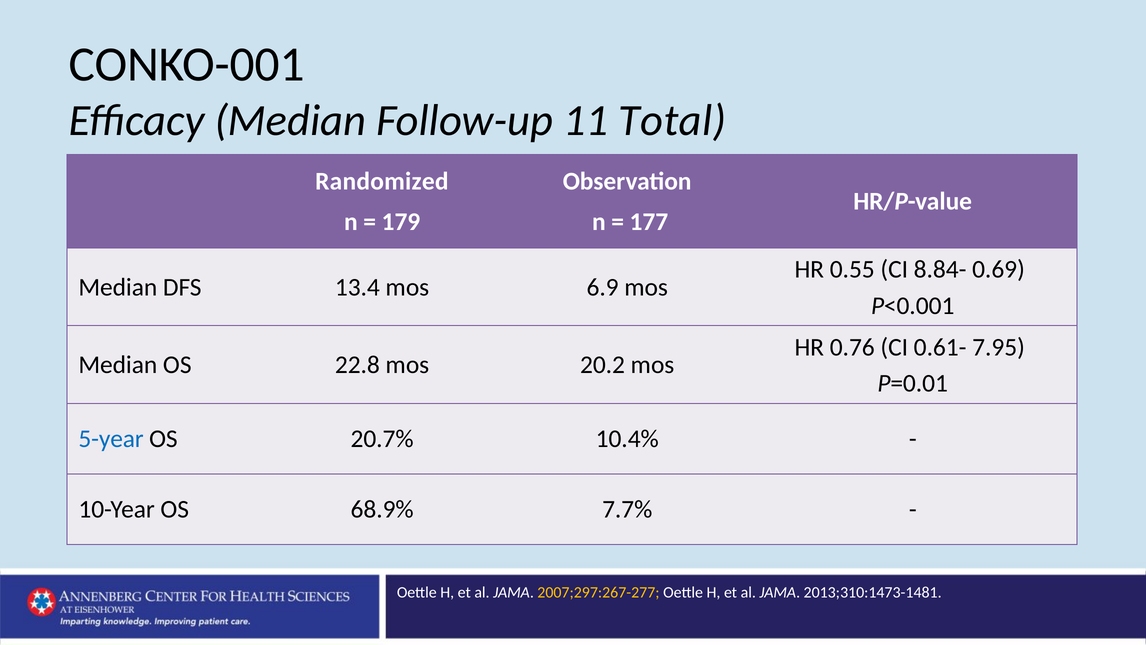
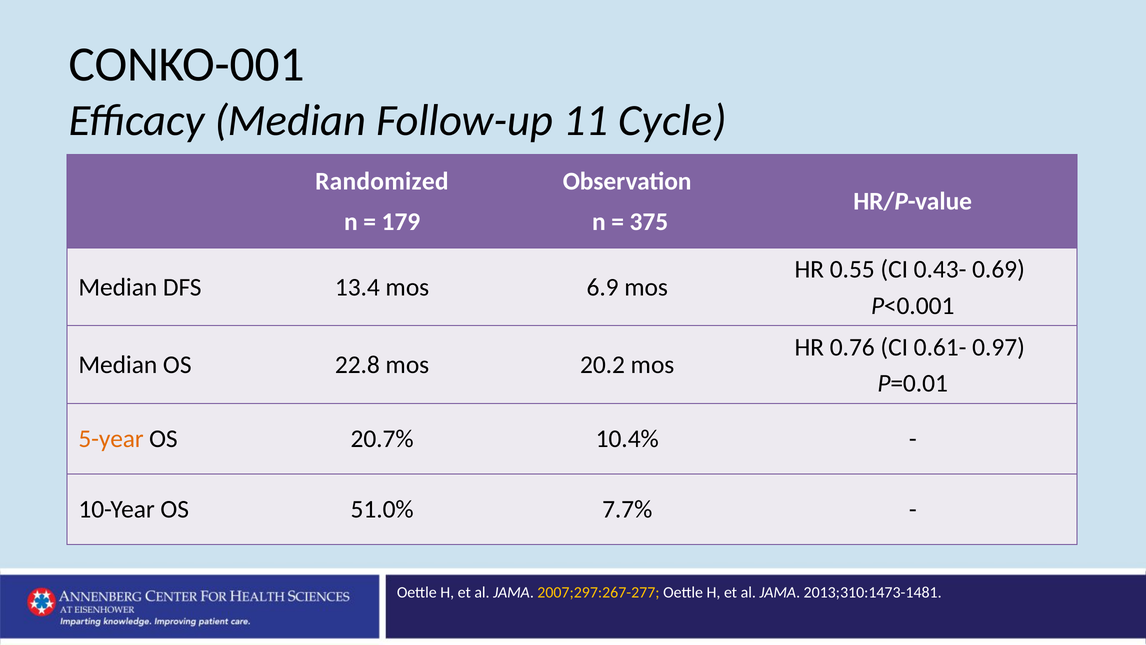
Total: Total -> Cycle
177: 177 -> 375
8.84-: 8.84- -> 0.43-
7.95: 7.95 -> 0.97
5-year colour: blue -> orange
68.9%: 68.9% -> 51.0%
